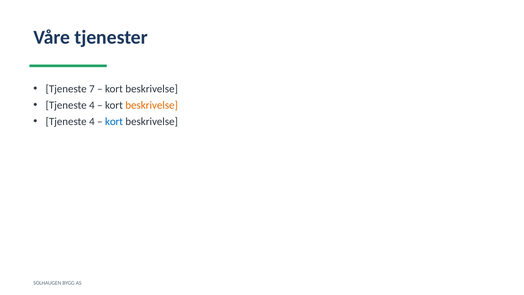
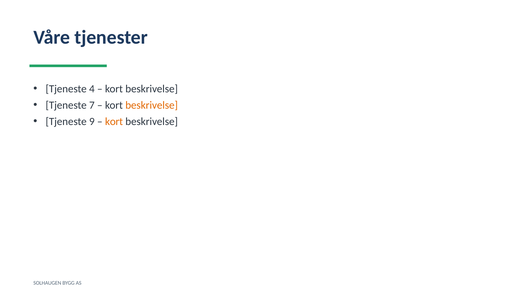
7: 7 -> 4
4 at (92, 105): 4 -> 7
4 at (92, 122): 4 -> 9
kort at (114, 122) colour: blue -> orange
